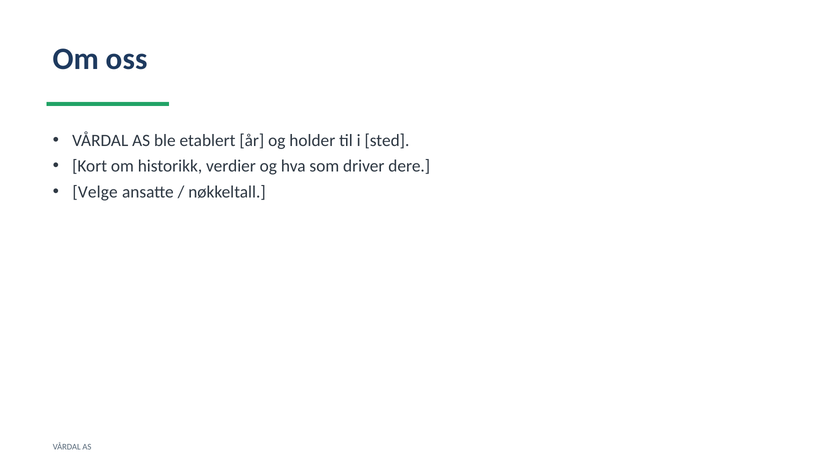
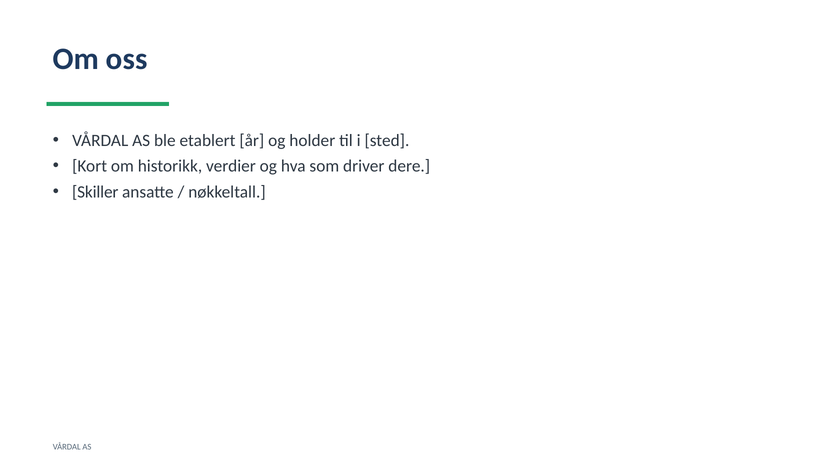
Velge: Velge -> Skiller
